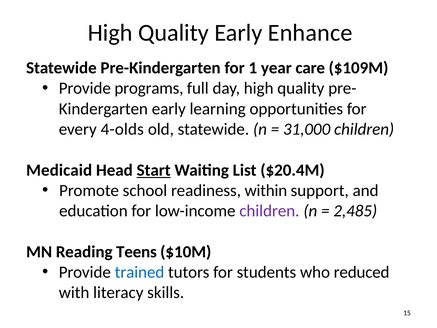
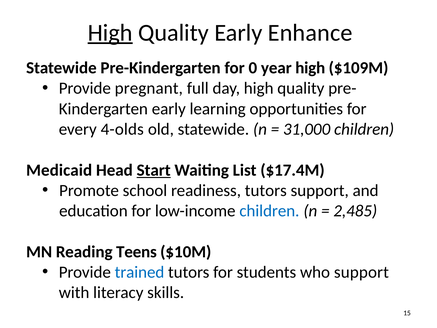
High at (110, 33) underline: none -> present
1: 1 -> 0
year care: care -> high
programs: programs -> pregnant
$20.4M: $20.4M -> $17.4M
readiness within: within -> tutors
children at (269, 211) colour: purple -> blue
who reduced: reduced -> support
